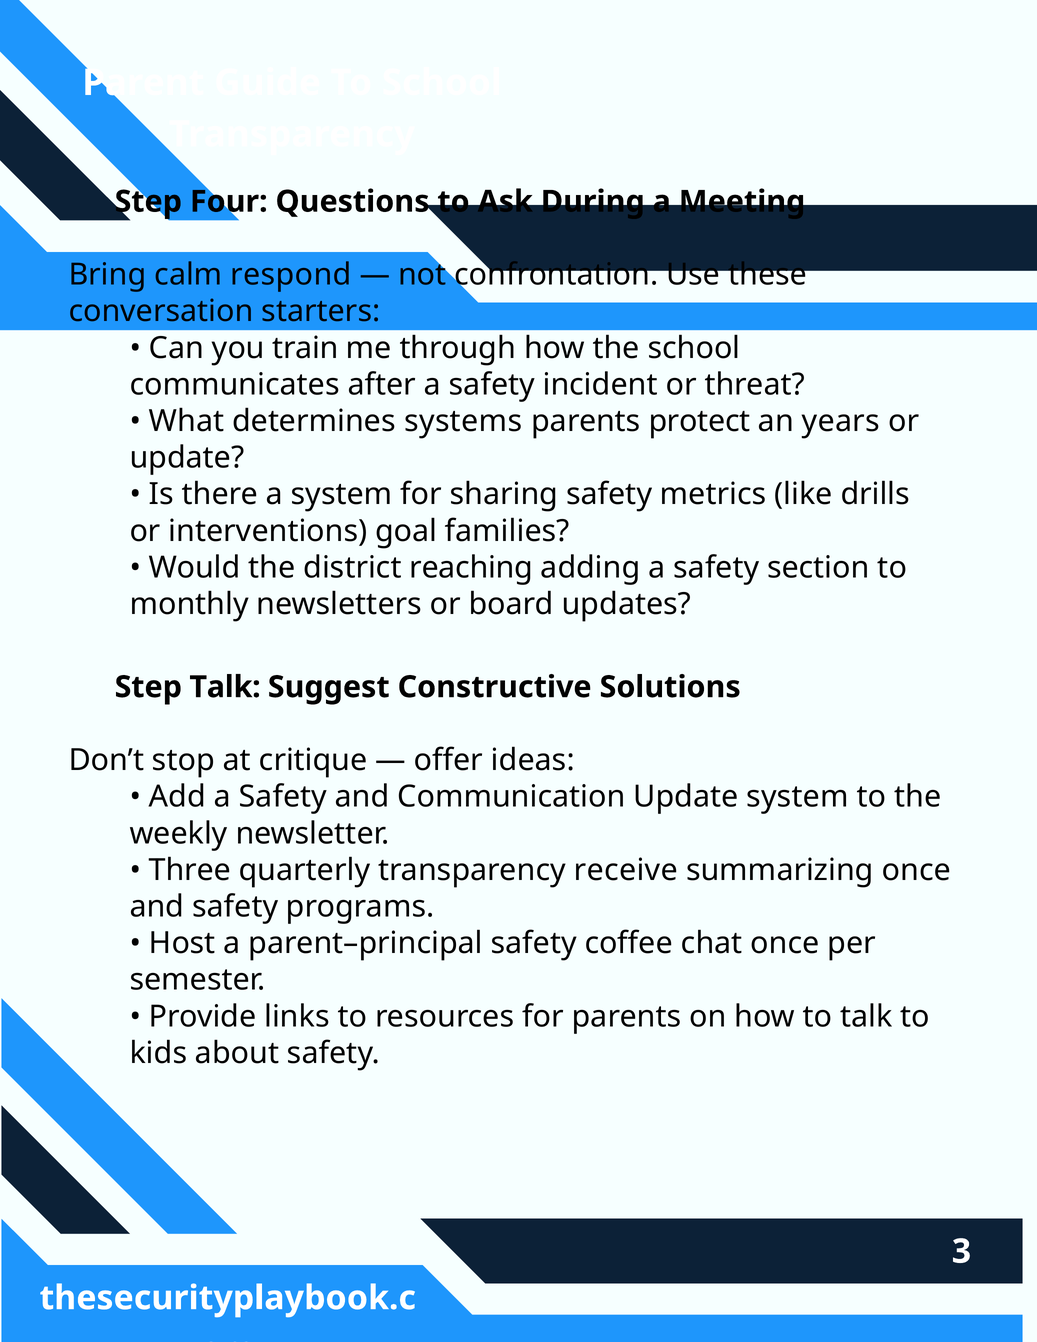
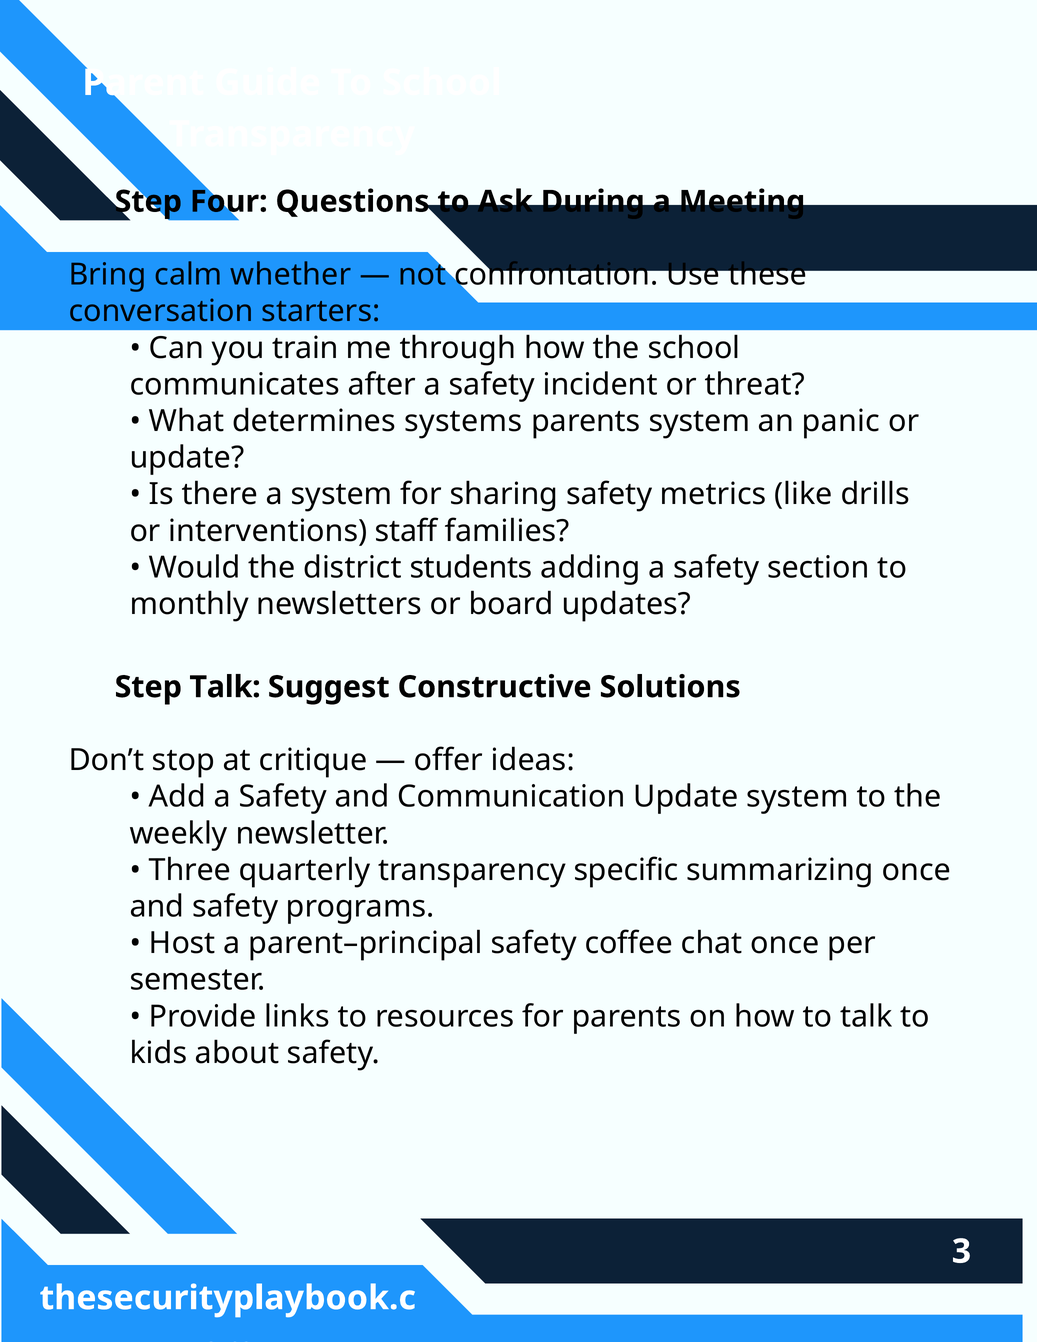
respond: respond -> whether
parents protect: protect -> system
years: years -> panic
goal: goal -> staff
reaching: reaching -> students
receive: receive -> specific
